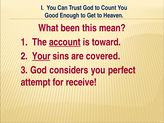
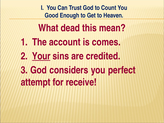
been: been -> dead
account underline: present -> none
toward: toward -> comes
covered: covered -> credited
